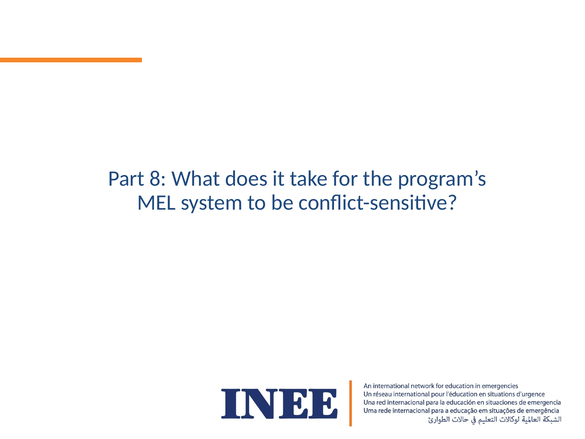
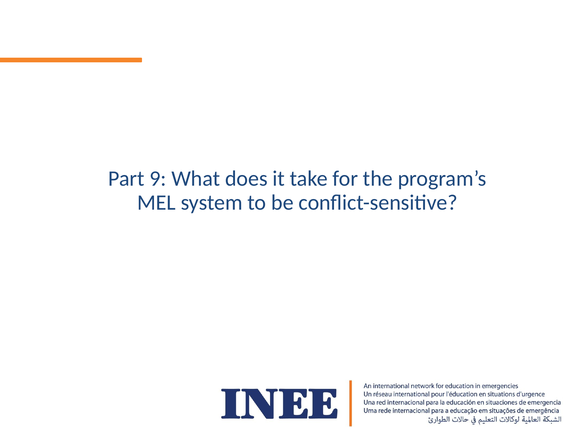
8: 8 -> 9
